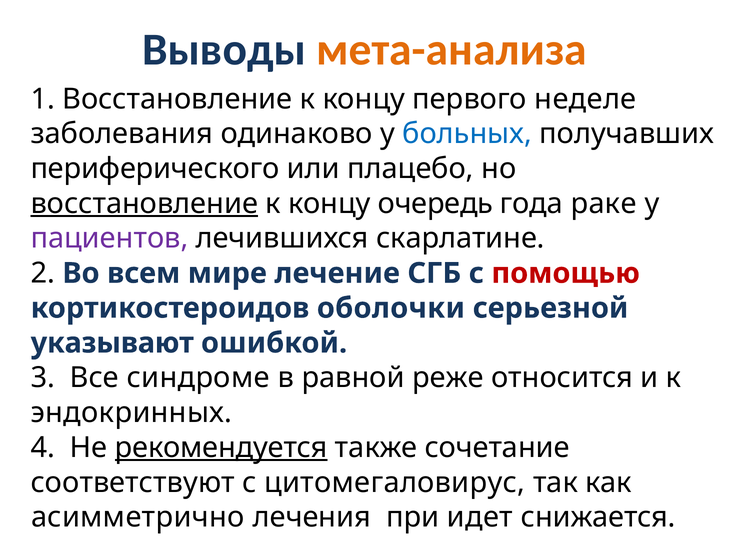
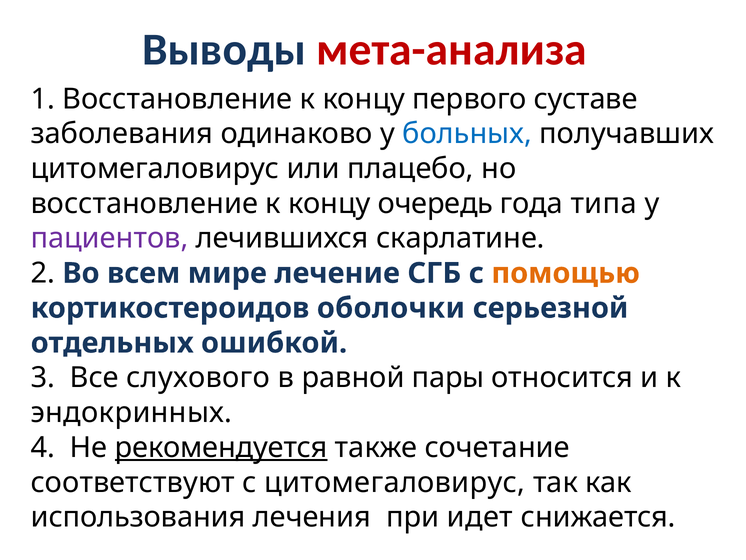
мета-анализа colour: orange -> red
неделе: неделе -> суставе
периферического at (155, 169): периферического -> цитомегаловирус
восстановление at (144, 203) underline: present -> none
раке: раке -> типа
помощью colour: red -> orange
указывают: указывают -> отдельных
синдроме: синдроме -> слухового
реже: реже -> пары
асимметрично: асимметрично -> использования
